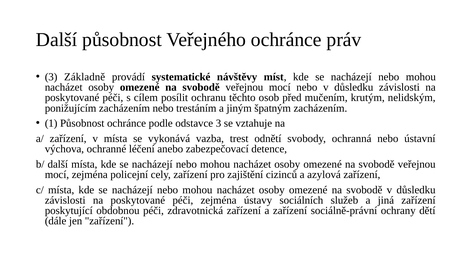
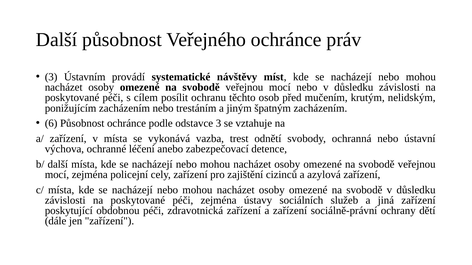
Základně: Základně -> Ústavním
1: 1 -> 6
